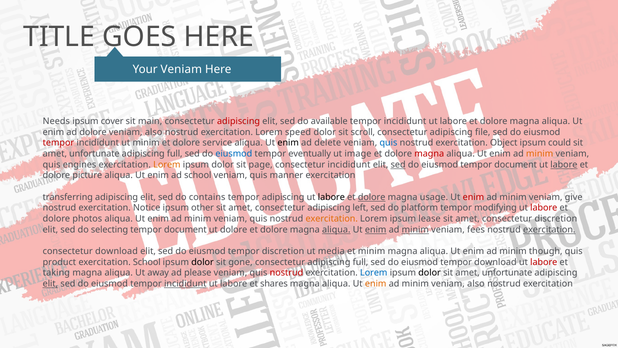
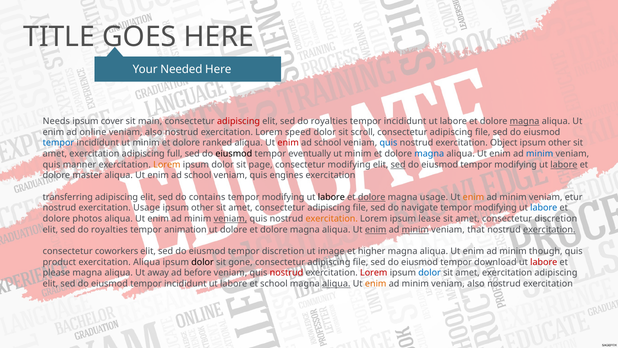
Your Veniam: Veniam -> Needed
available at (329, 121): available -> royalties
magna at (525, 121) underline: none -> present
ad dolore: dolore -> online
tempor at (58, 143) colour: red -> blue
service: service -> ranked
enim at (288, 143) colour: black -> red
delete at (328, 143): delete -> school
could at (560, 143): could -> other
unfortunate at (94, 154): unfortunate -> exercitation
eiusmod at (234, 154) colour: blue -> black
image at (358, 154): image -> minim
magna at (429, 154) colour: red -> blue
minim at (540, 154) colour: orange -> blue
engines: engines -> manner
consectetur incididunt: incididunt -> modifying
eiusmod tempor document: document -> modifying
picture: picture -> master
manner: manner -> engines
adipiscing at (283, 197): adipiscing -> modifying
enim at (473, 197) colour: red -> orange
give: give -> etur
exercitation Notice: Notice -> Usage
amet consectetur adipiscing left: left -> file
platform: platform -> navigate
labore at (544, 208) colour: red -> blue
veniam at (230, 219) underline: none -> present
selecting at (110, 229): selecting -> royalties
document at (185, 229): document -> animation
aliqua at (336, 229) underline: present -> none
fees: fees -> that
consectetur download: download -> coworkers
media: media -> image
et minim: minim -> higher
exercitation School: School -> Aliqua
full at (361, 262): full -> file
taking: taking -> please
please: please -> before
Lorem at (374, 273) colour: blue -> red
dolor at (430, 273) colour: black -> blue
unfortunate at (507, 273): unfortunate -> exercitation
elit at (50, 284) underline: present -> none
incididunt at (185, 284) underline: present -> none
et shares: shares -> school
aliqua at (336, 284) underline: none -> present
